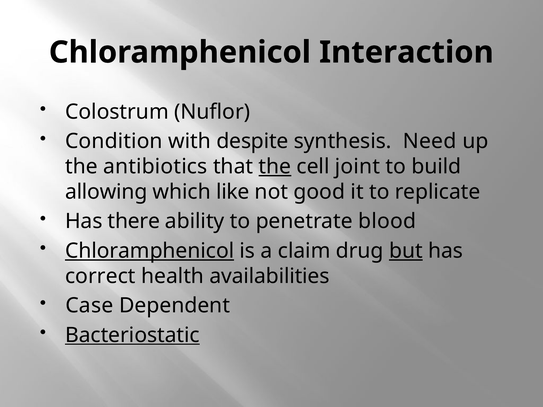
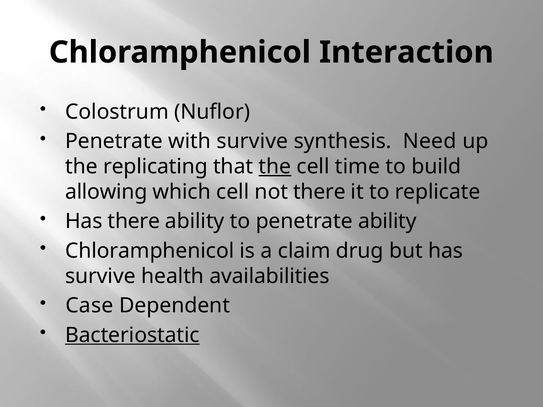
Condition at (114, 141): Condition -> Penetrate
with despite: despite -> survive
antibiotics: antibiotics -> replicating
joint: joint -> time
which like: like -> cell
not good: good -> there
penetrate blood: blood -> ability
Chloramphenicol at (150, 251) underline: present -> none
but underline: present -> none
correct at (100, 276): correct -> survive
